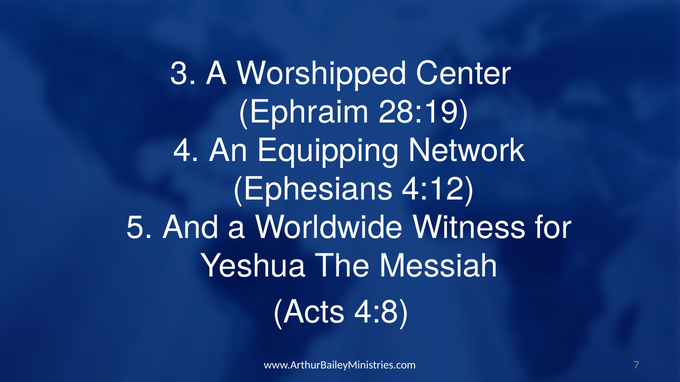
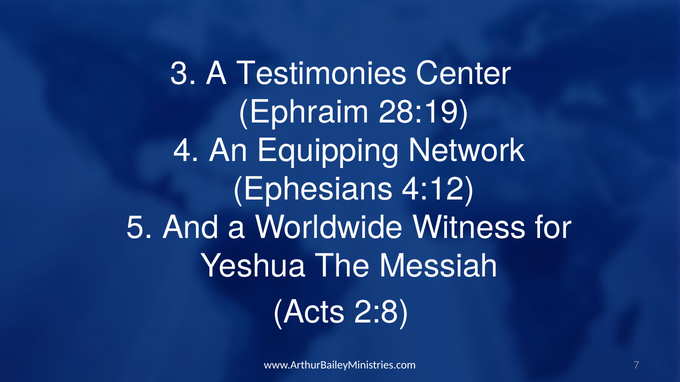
Worshipped: Worshipped -> Testimonies
4:8: 4:8 -> 2:8
